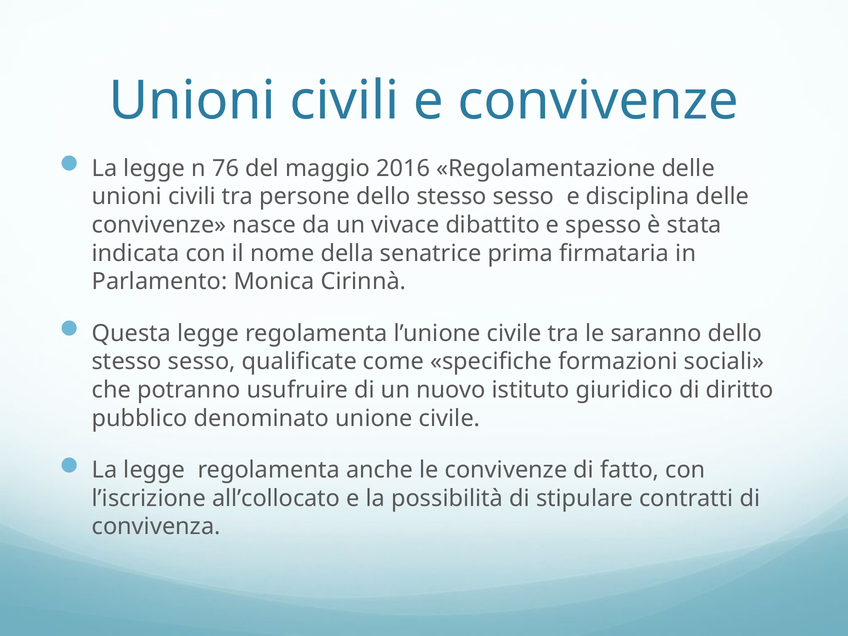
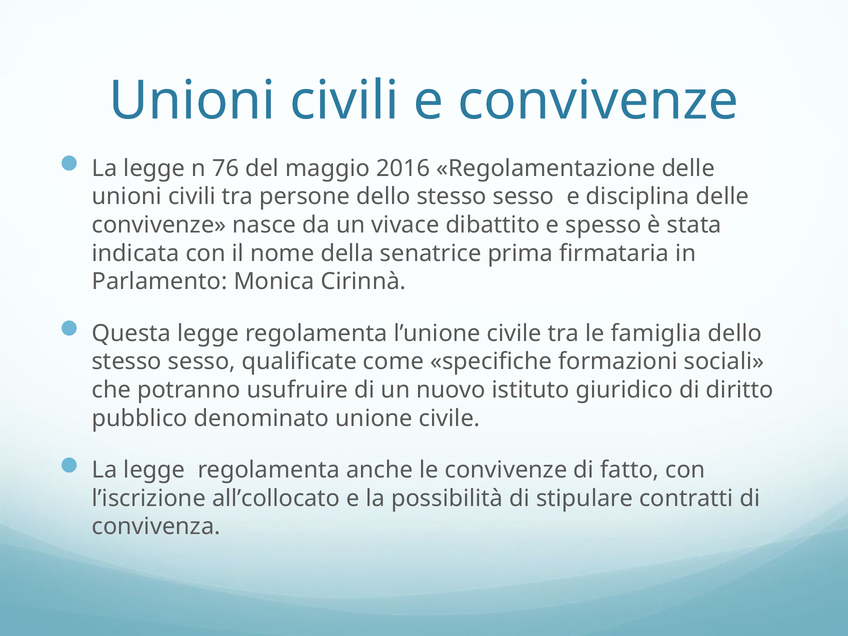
saranno: saranno -> famiglia
